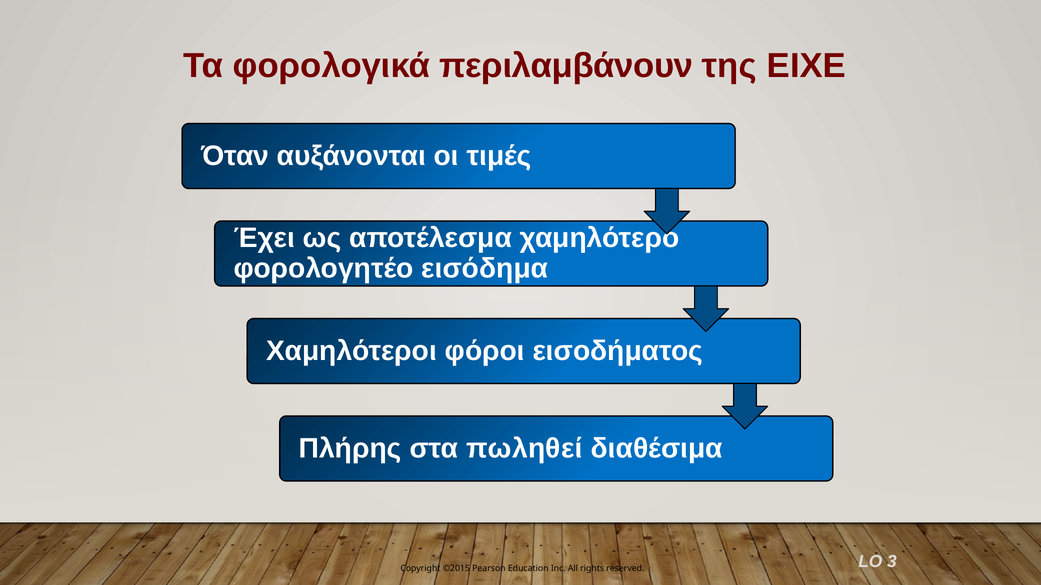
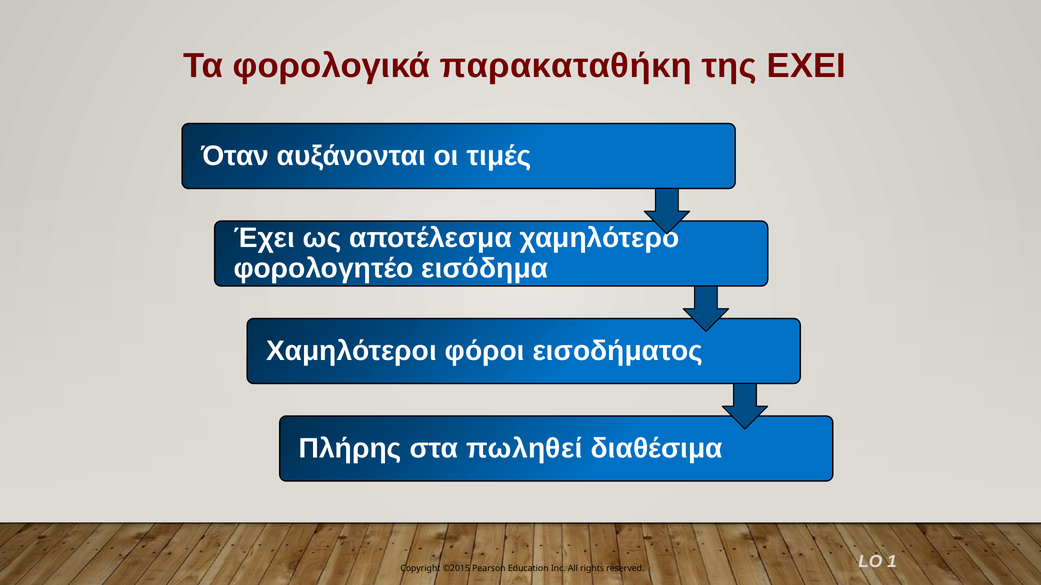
περιλαμβάνουν: περιλαμβάνουν -> παρακαταθήκη
ΕΙΧΕ: ΕΙΧΕ -> ΕΧΕΙ
3: 3 -> 1
